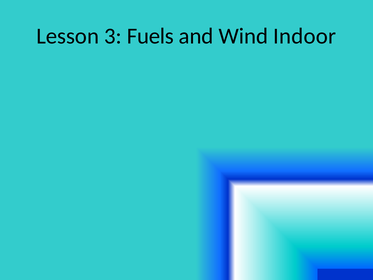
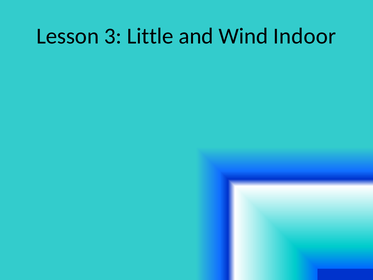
Fuels: Fuels -> Little
